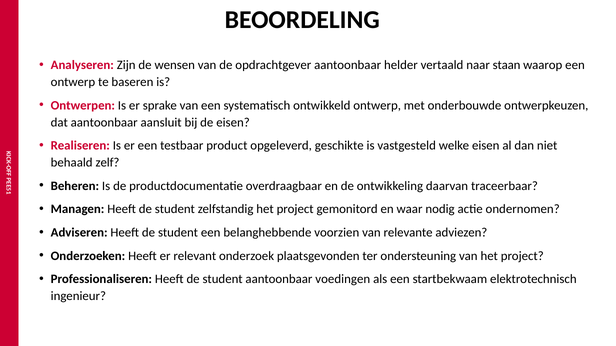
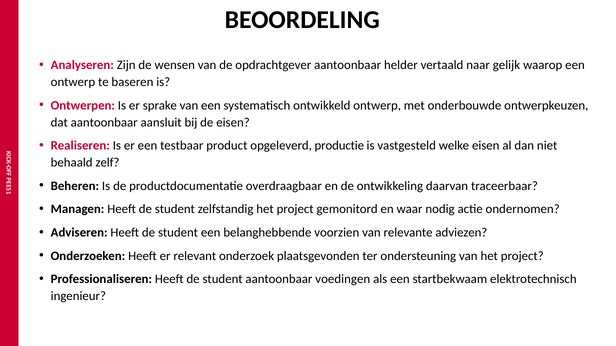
staan: staan -> gelijk
geschikte: geschikte -> productie
